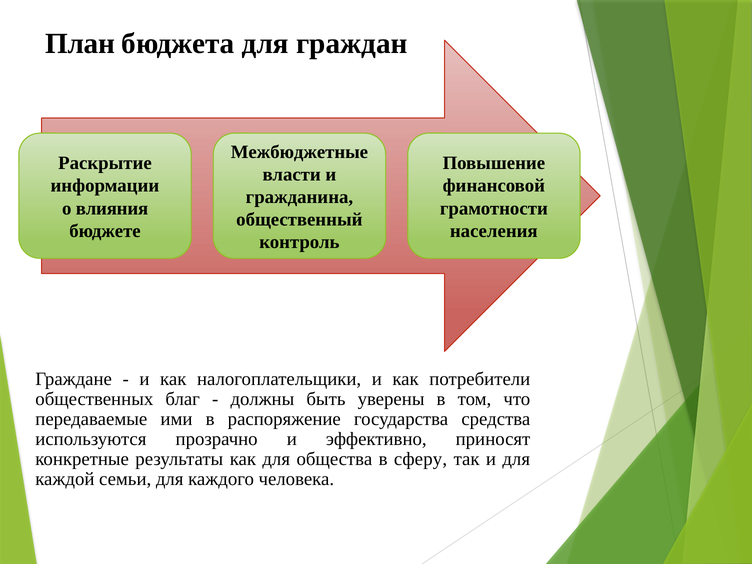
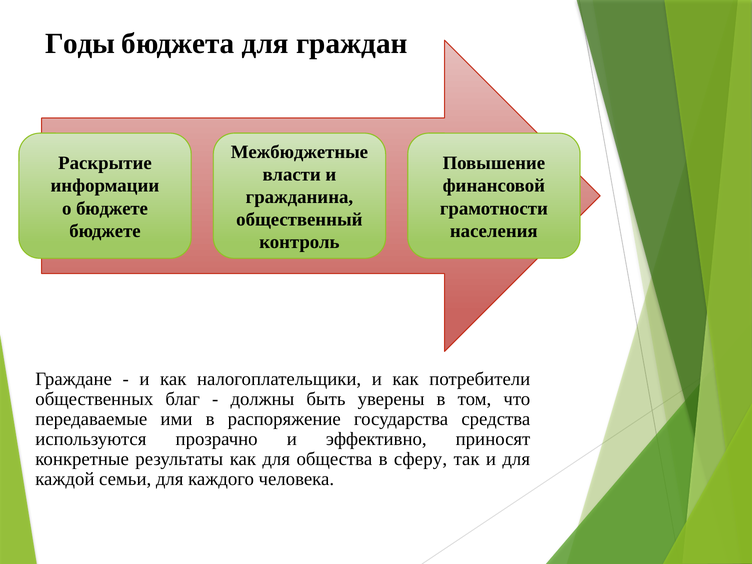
План: План -> Годы
о влияния: влияния -> бюджете
